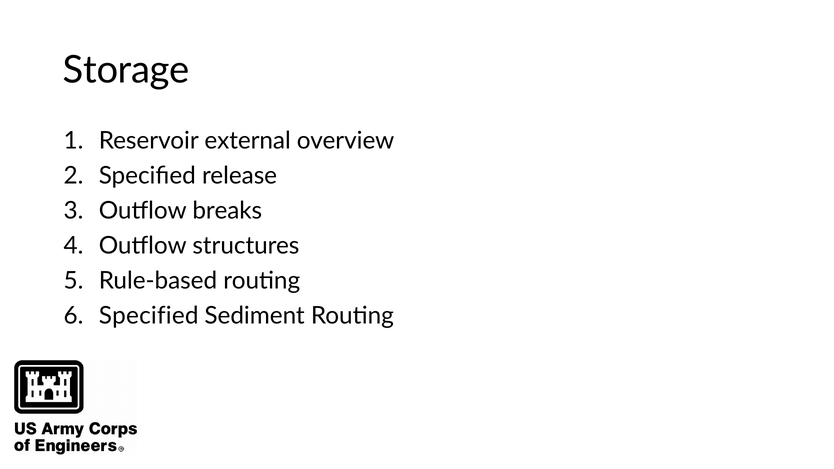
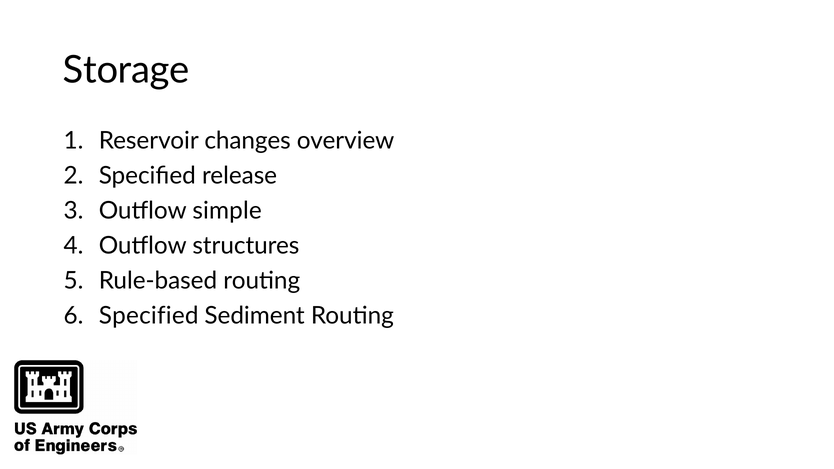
external: external -> changes
breaks: breaks -> simple
